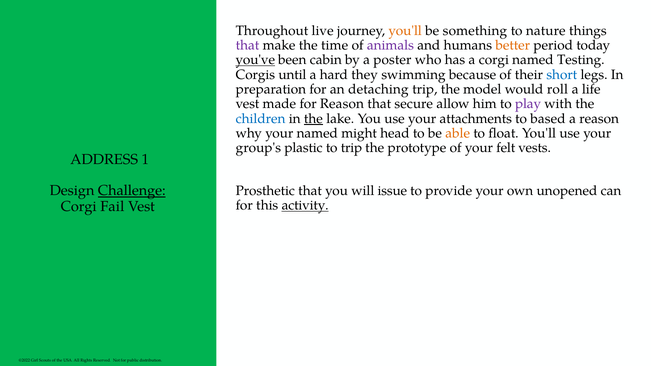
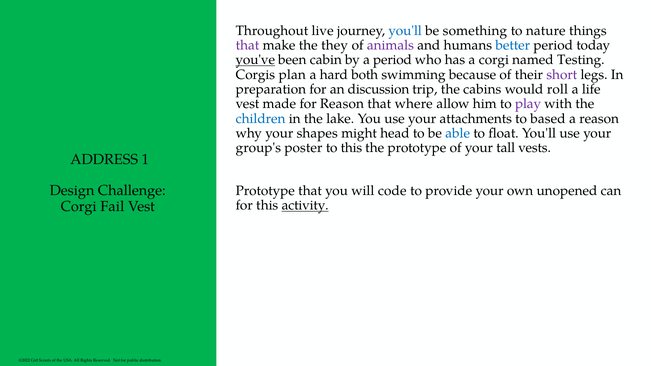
you'll at (405, 31) colour: orange -> blue
time: time -> they
better colour: orange -> blue
a poster: poster -> period
until: until -> plan
they: they -> both
short colour: blue -> purple
detaching: detaching -> discussion
model: model -> cabins
secure: secure -> where
the at (313, 119) underline: present -> none
your named: named -> shapes
able colour: orange -> blue
plastic: plastic -> poster
to trip: trip -> this
felt: felt -> tall
Challenge underline: present -> none
Prosthetic at (265, 191): Prosthetic -> Prototype
issue: issue -> code
